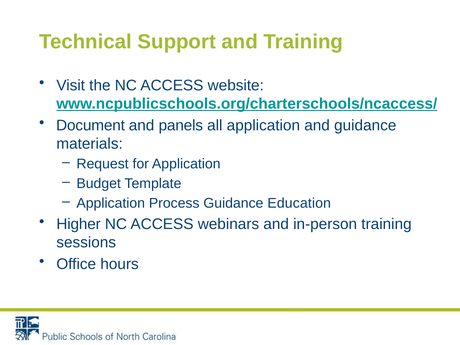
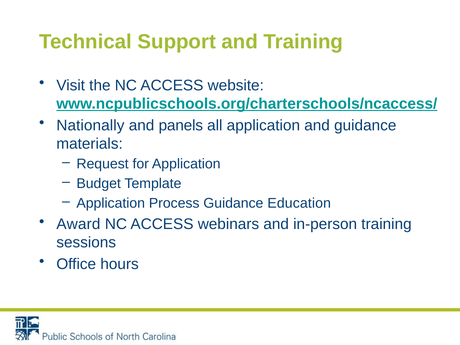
Document: Document -> Nationally
Higher: Higher -> Award
